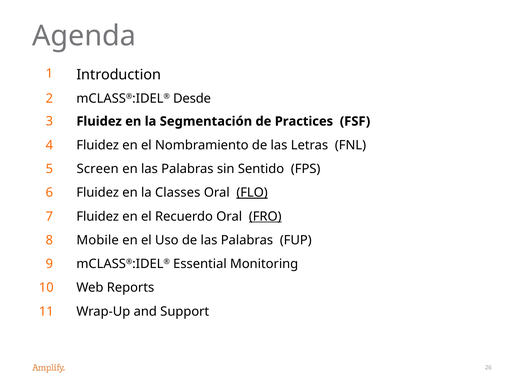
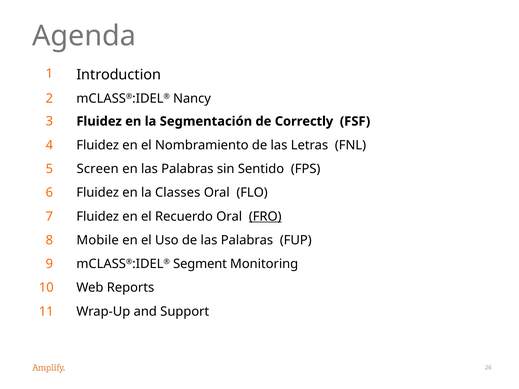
Desde: Desde -> Nancy
Practices: Practices -> Correctly
FLO underline: present -> none
Essential: Essential -> Segment
